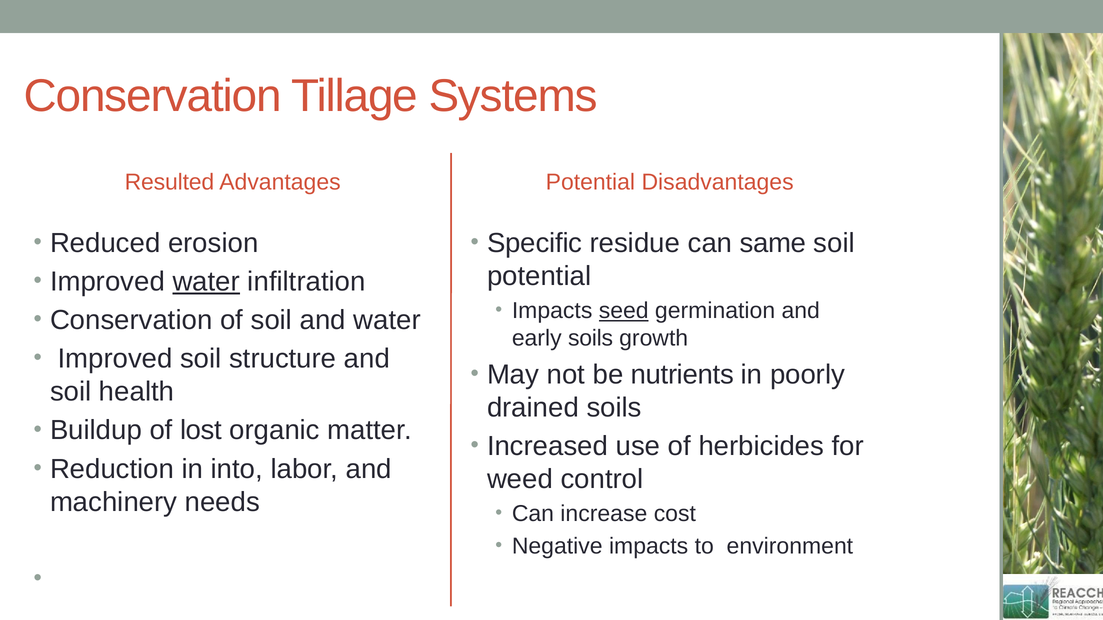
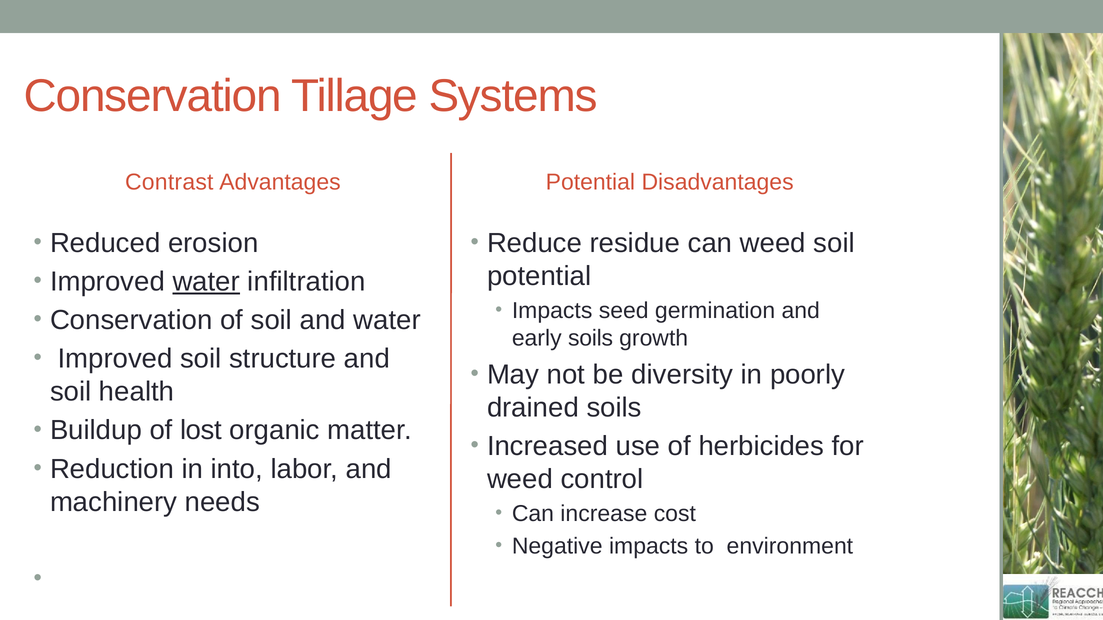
Resulted: Resulted -> Contrast
Specific: Specific -> Reduce
can same: same -> weed
seed underline: present -> none
nutrients: nutrients -> diversity
